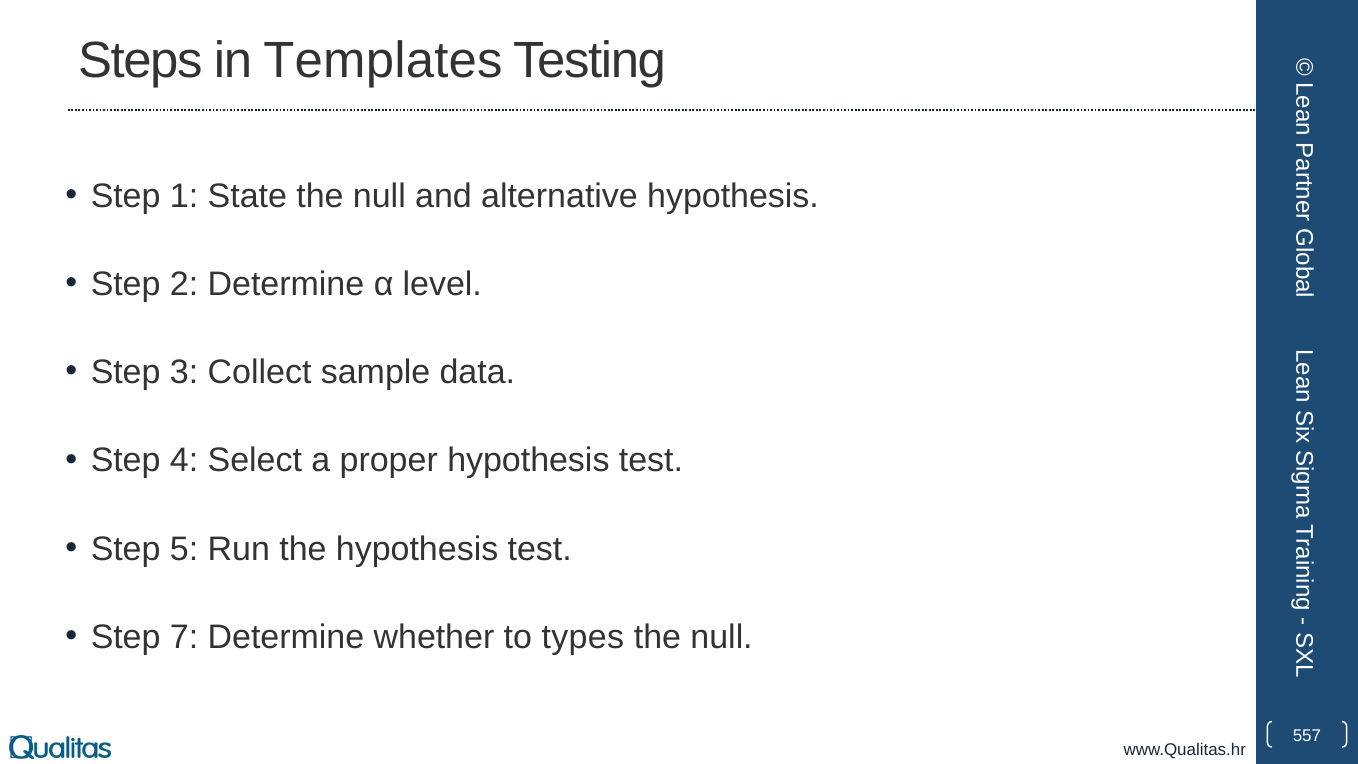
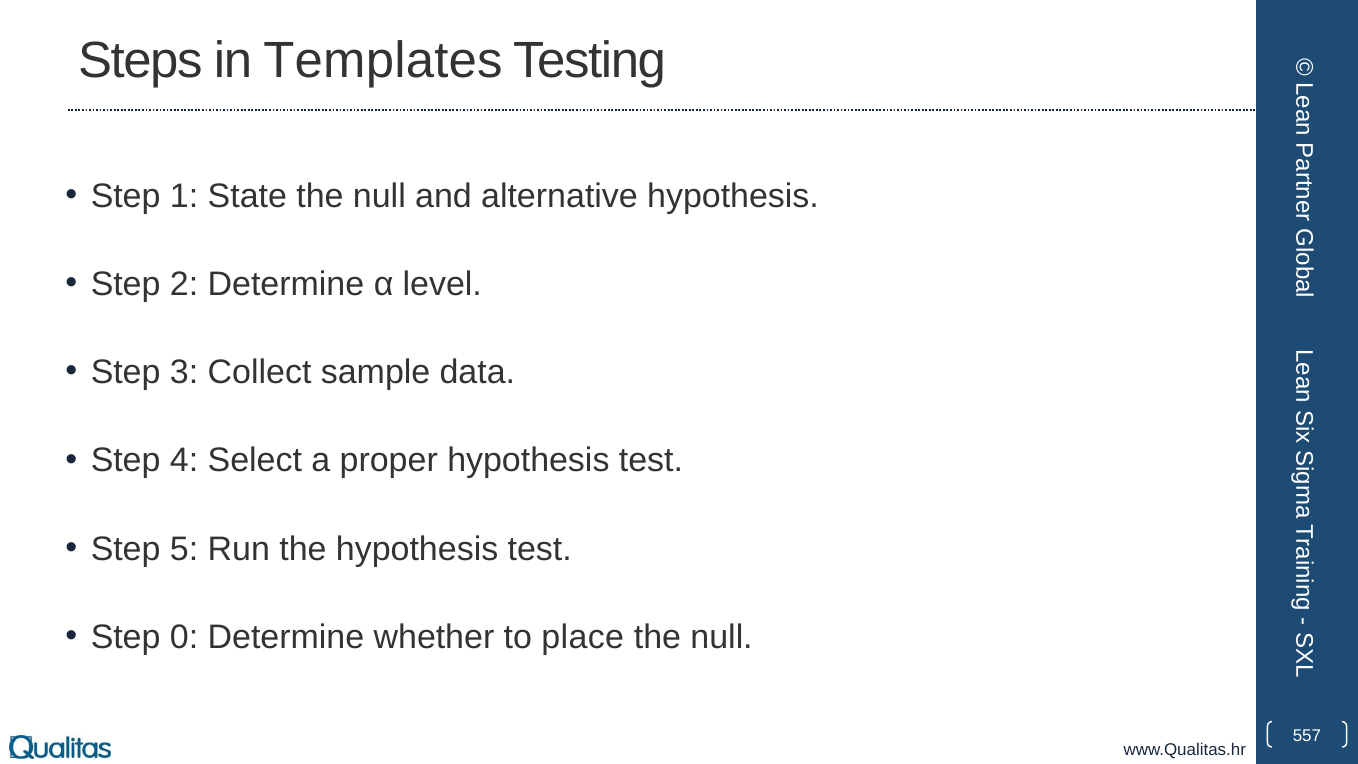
7: 7 -> 0
types: types -> place
